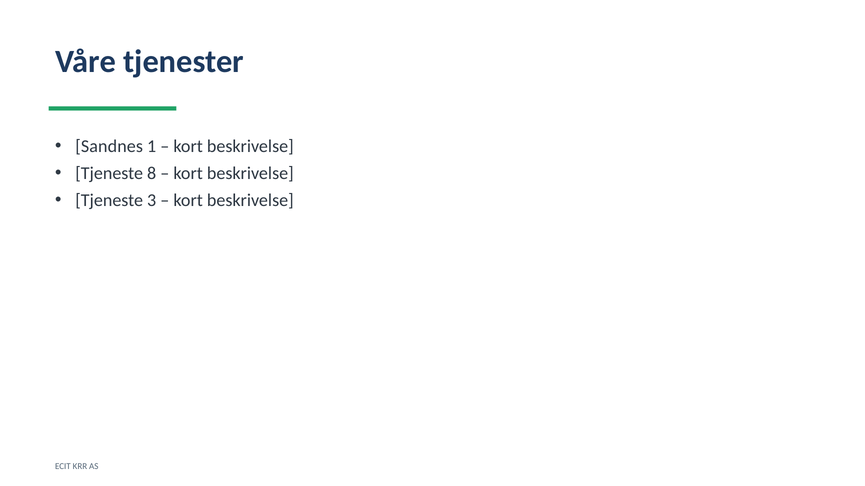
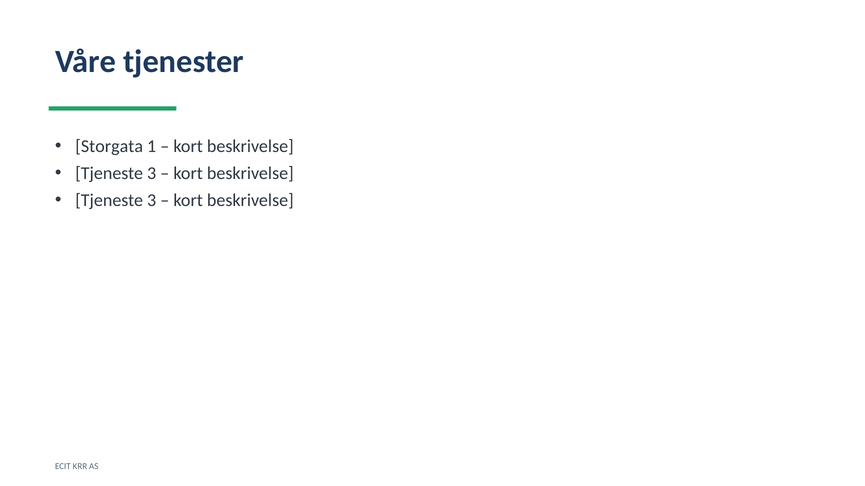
Sandnes: Sandnes -> Storgata
8 at (152, 174): 8 -> 3
